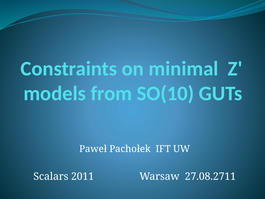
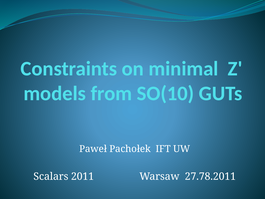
27.08.2711: 27.08.2711 -> 27.78.2011
